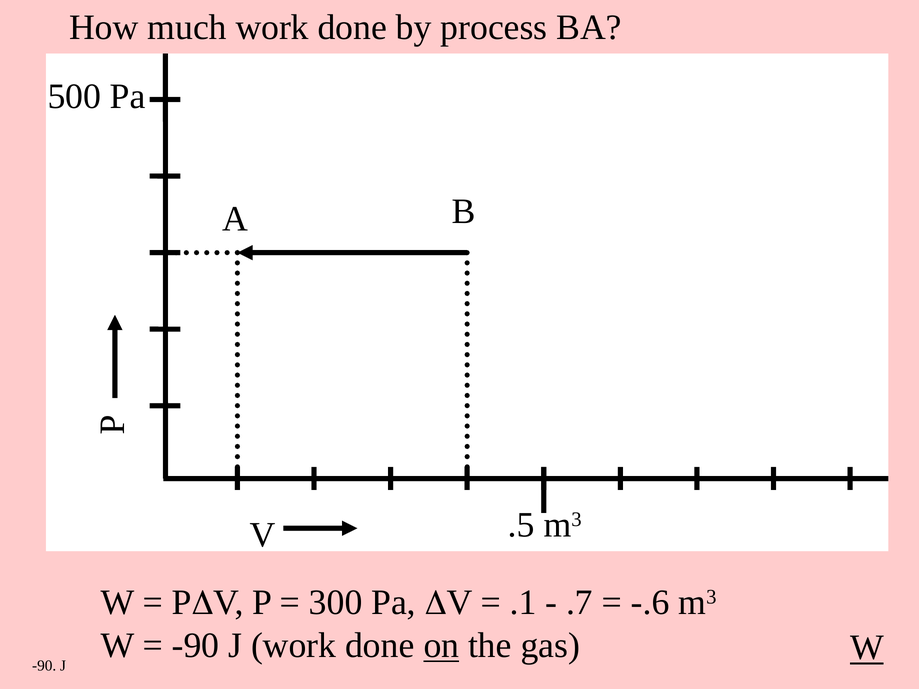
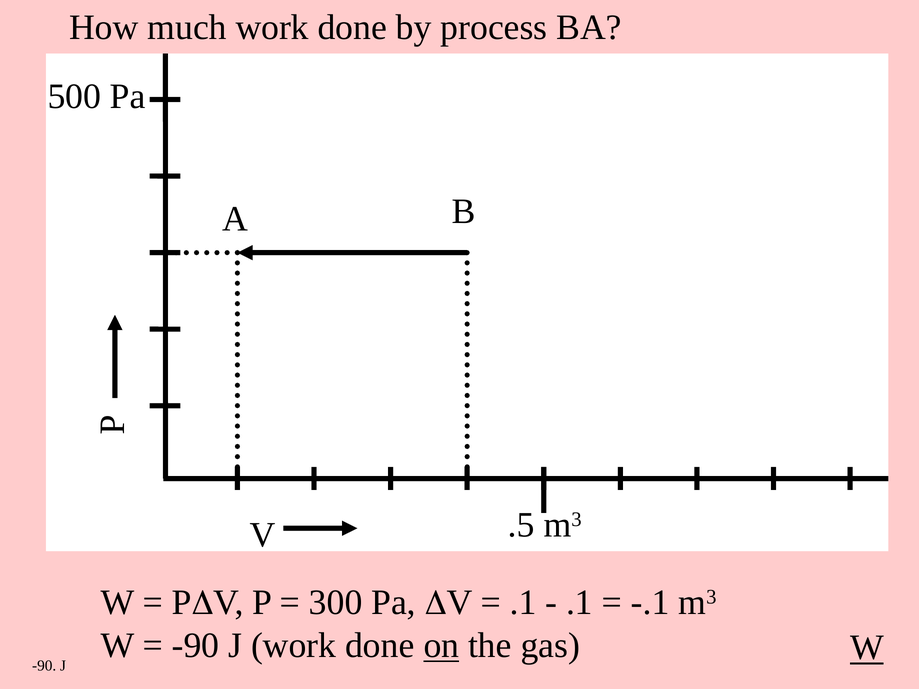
.7 at (579, 603): .7 -> .1
-.6: -.6 -> -.1
